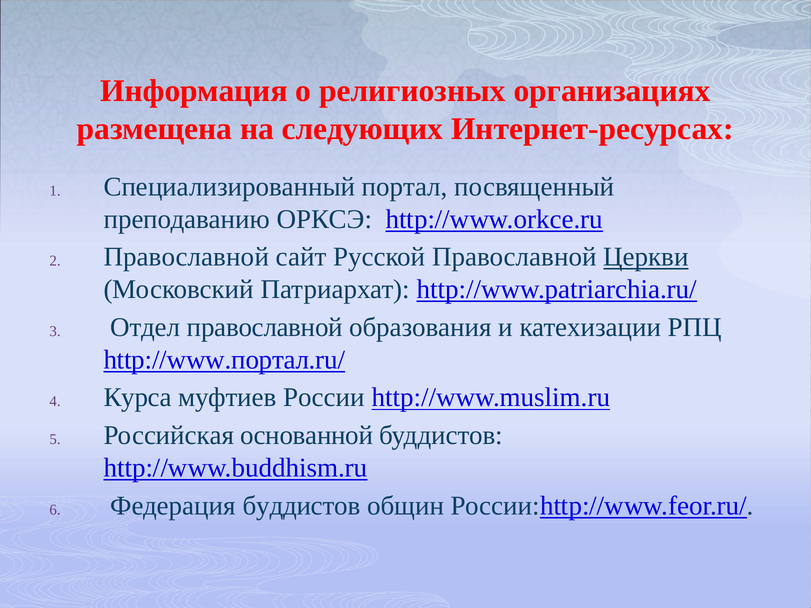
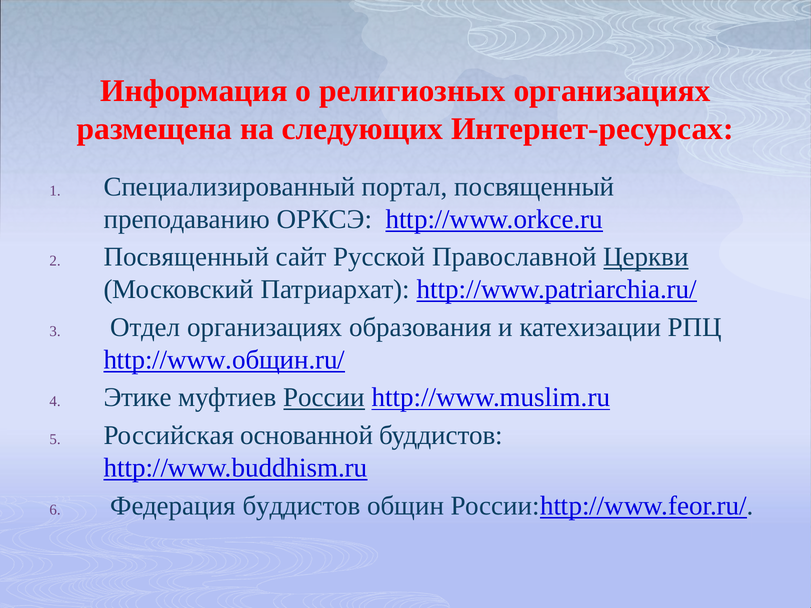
Православной at (186, 257): Православной -> Посвященный
Отдел православной: православной -> организациях
http://www.портал.ru/: http://www.портал.ru/ -> http://www.общин.ru/
Курса: Курса -> Этике
России underline: none -> present
